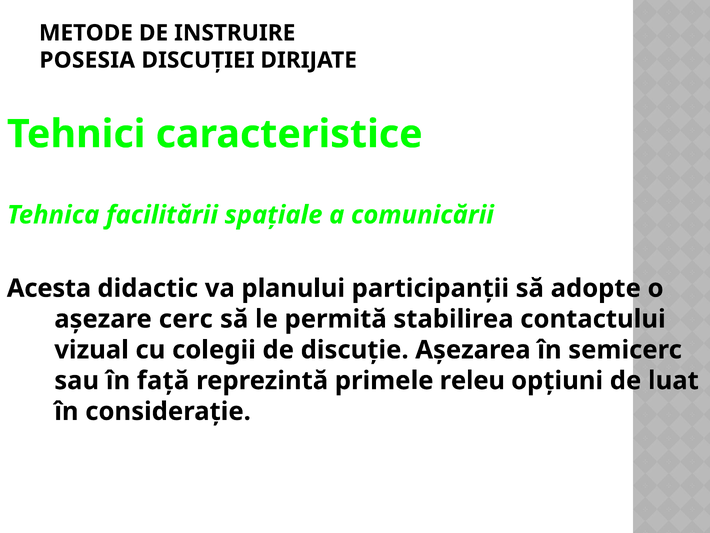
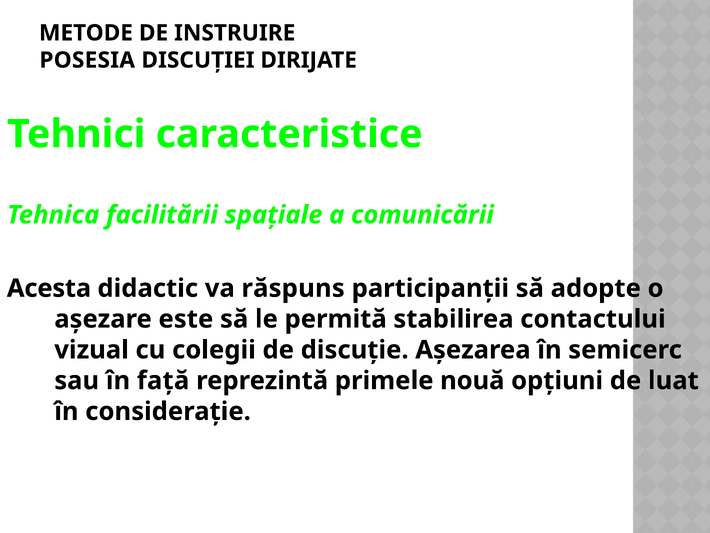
planului: planului -> răspuns
cerc: cerc -> este
releu: releu -> nouă
